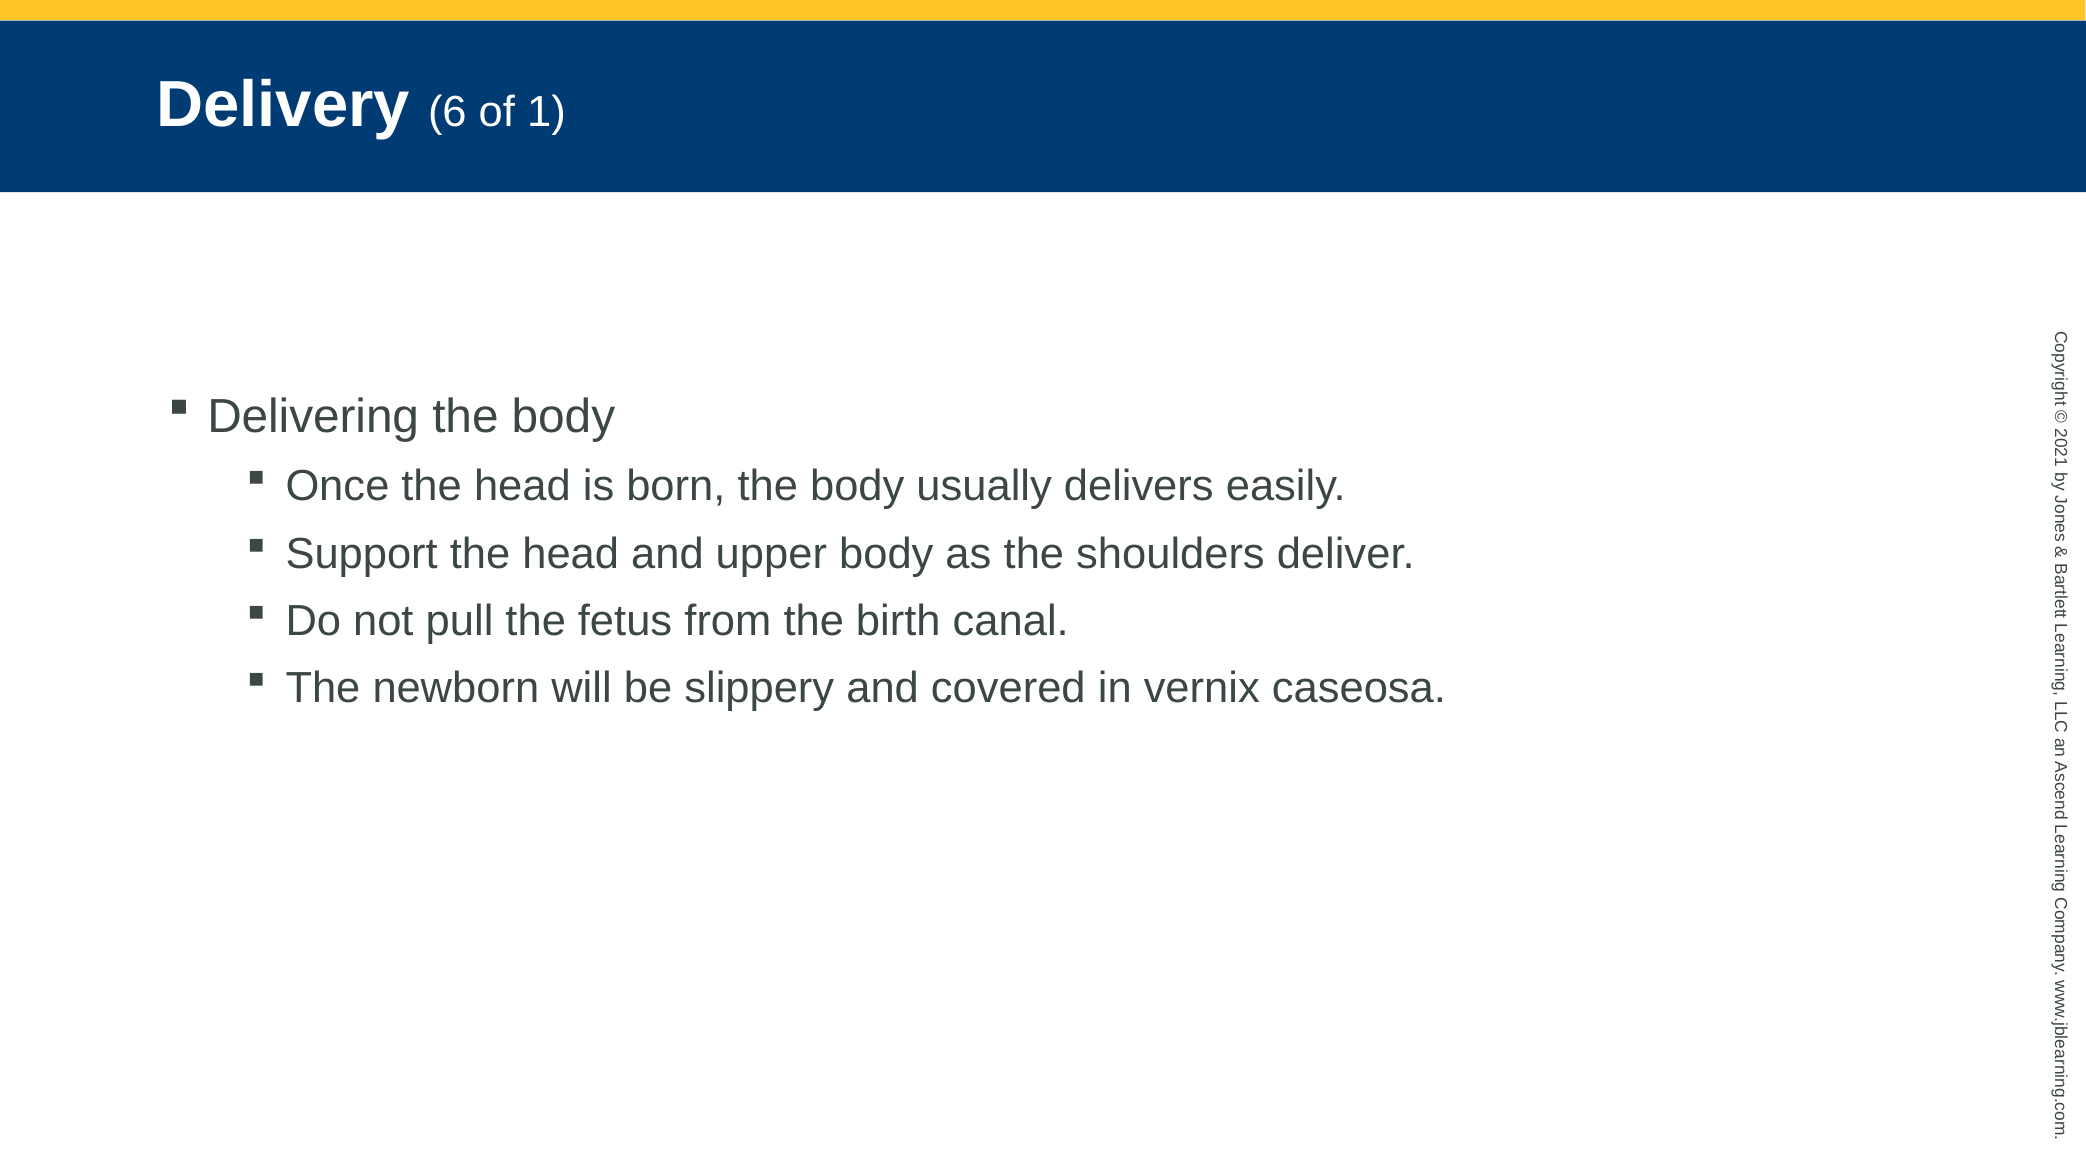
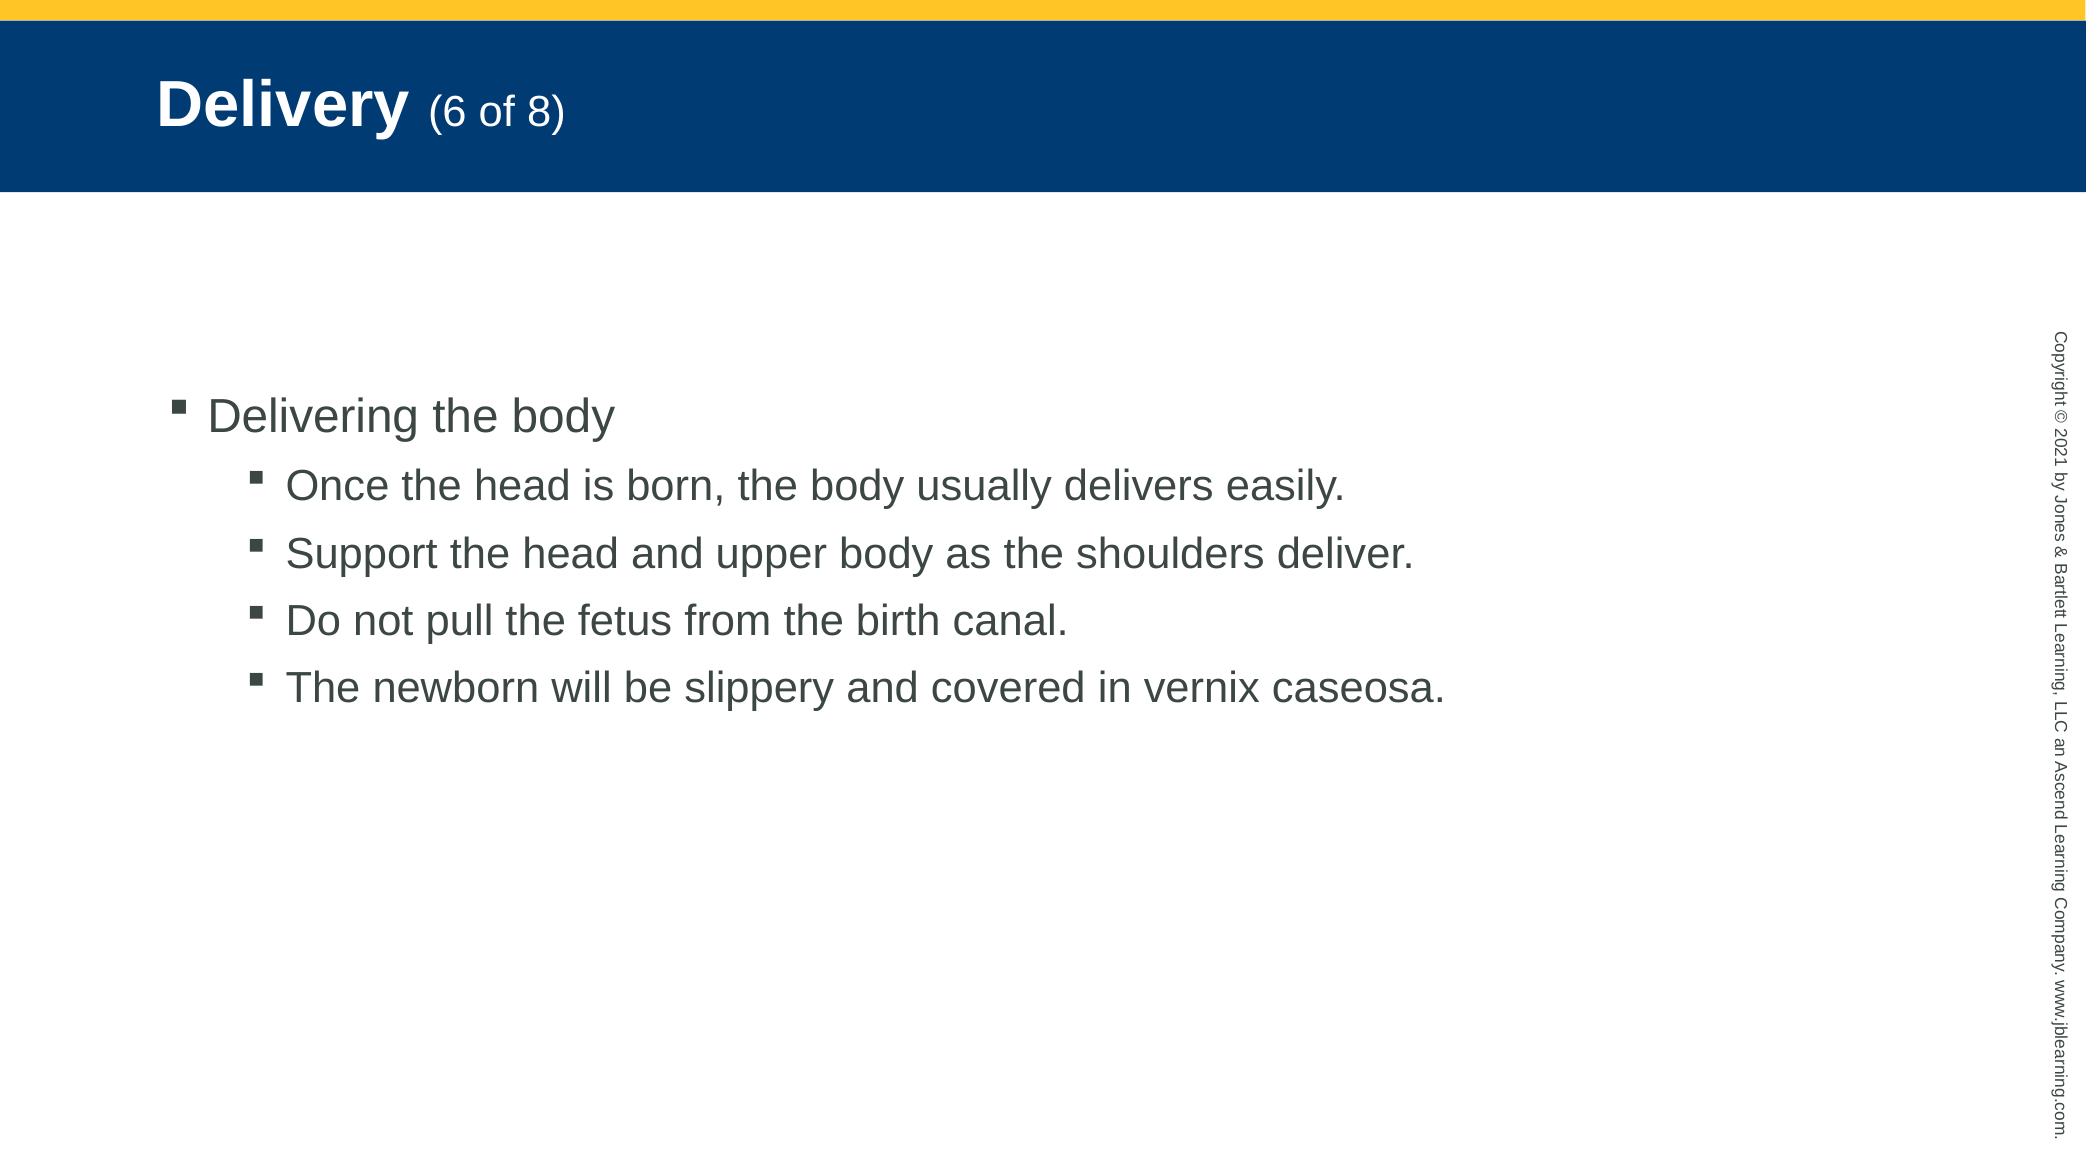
of 1: 1 -> 8
